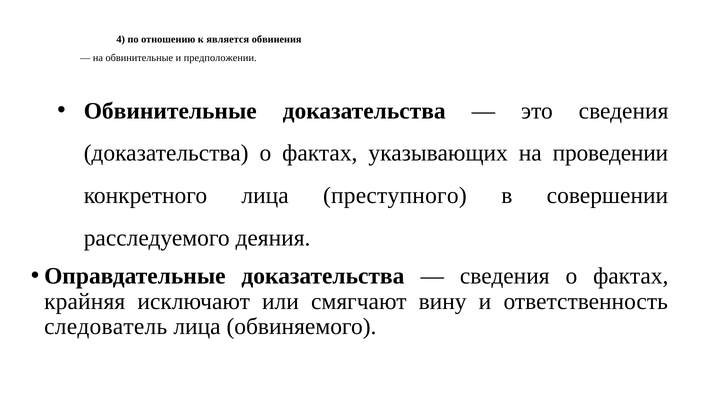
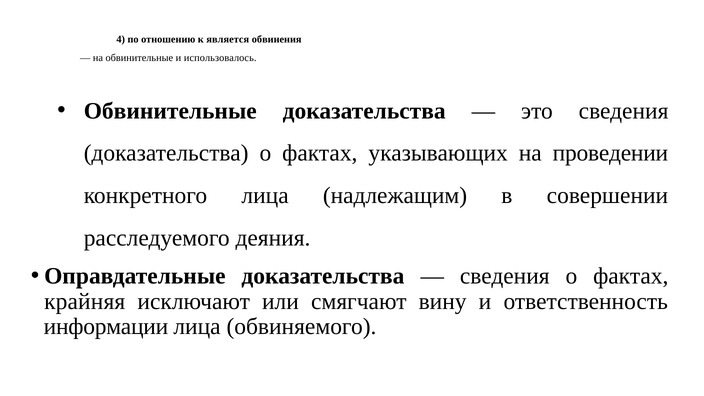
предположении: предположении -> использовалось
преступного: преступного -> надлежащим
следователь: следователь -> информации
